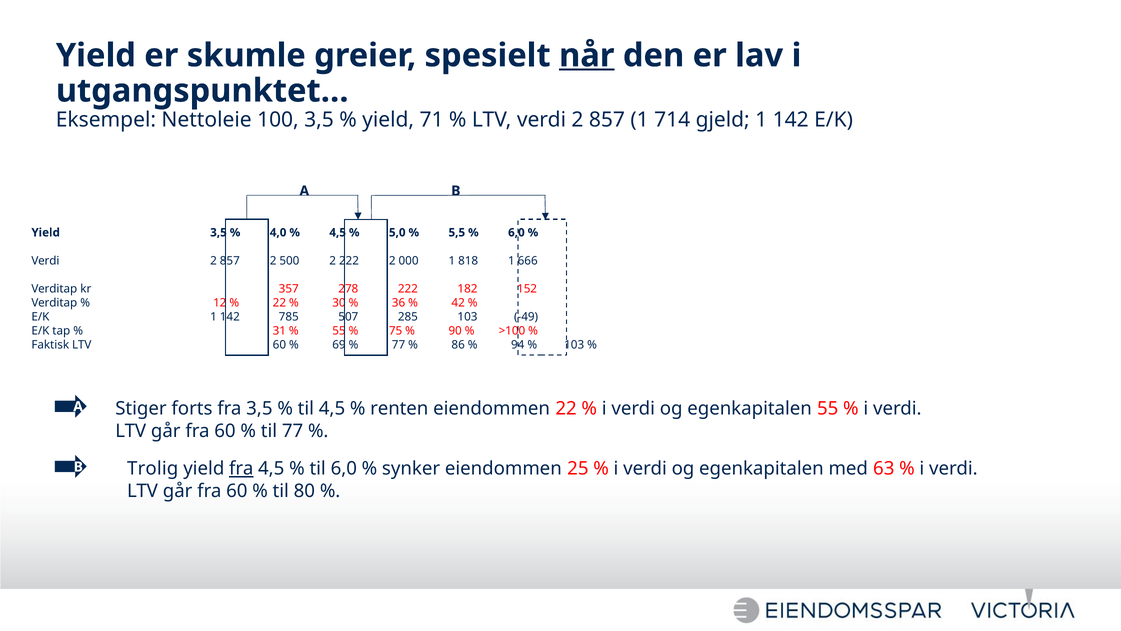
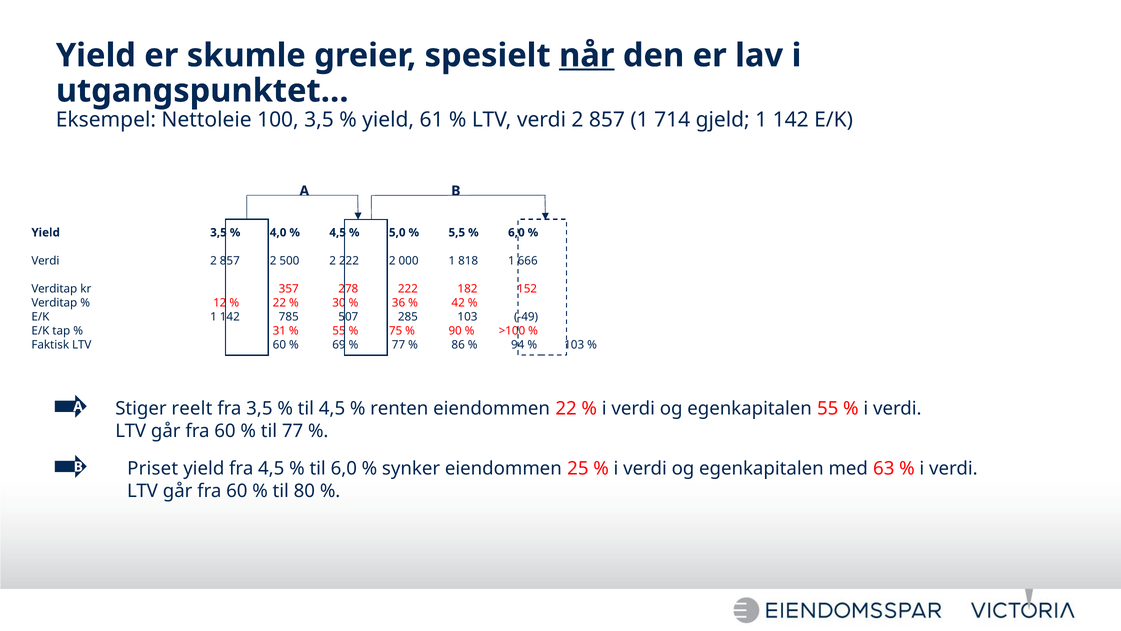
71: 71 -> 61
forts: forts -> reelt
Trolig: Trolig -> Priset
fra at (241, 468) underline: present -> none
